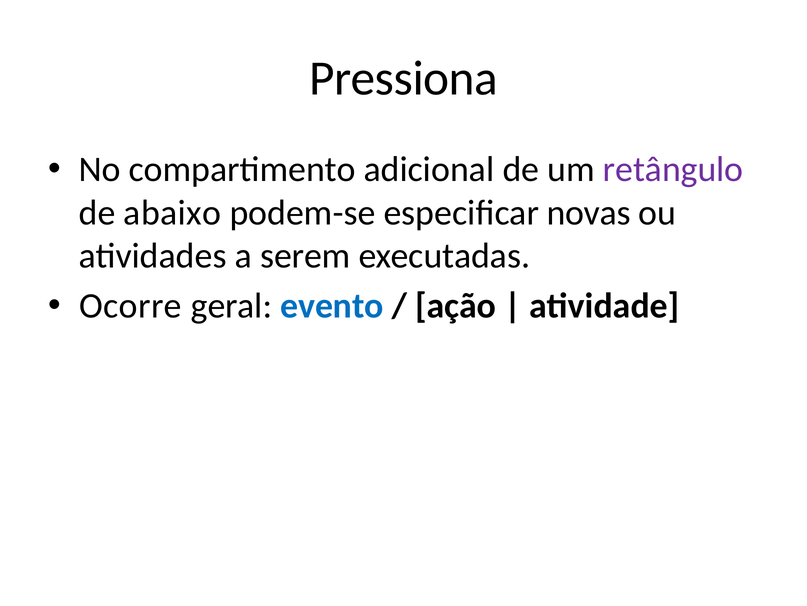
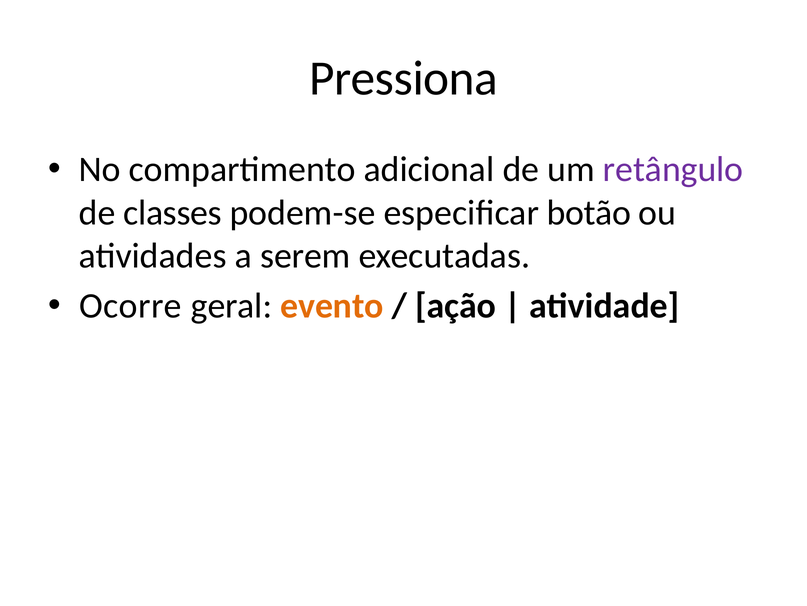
abaixo: abaixo -> classes
novas: novas -> botão
evento colour: blue -> orange
